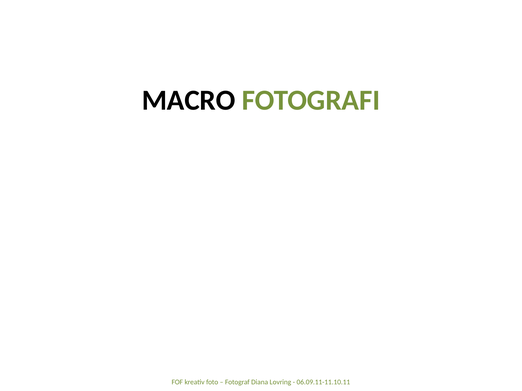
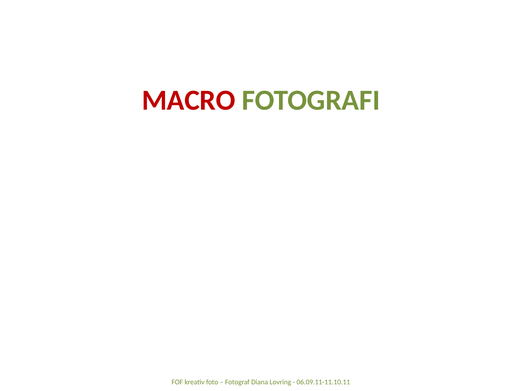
MACRO colour: black -> red
